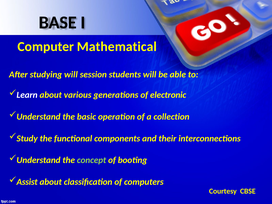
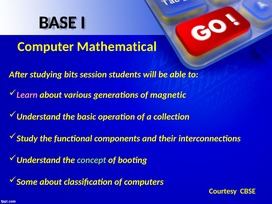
studying will: will -> bits
Learn colour: white -> pink
electronic: electronic -> magnetic
Assist: Assist -> Some
